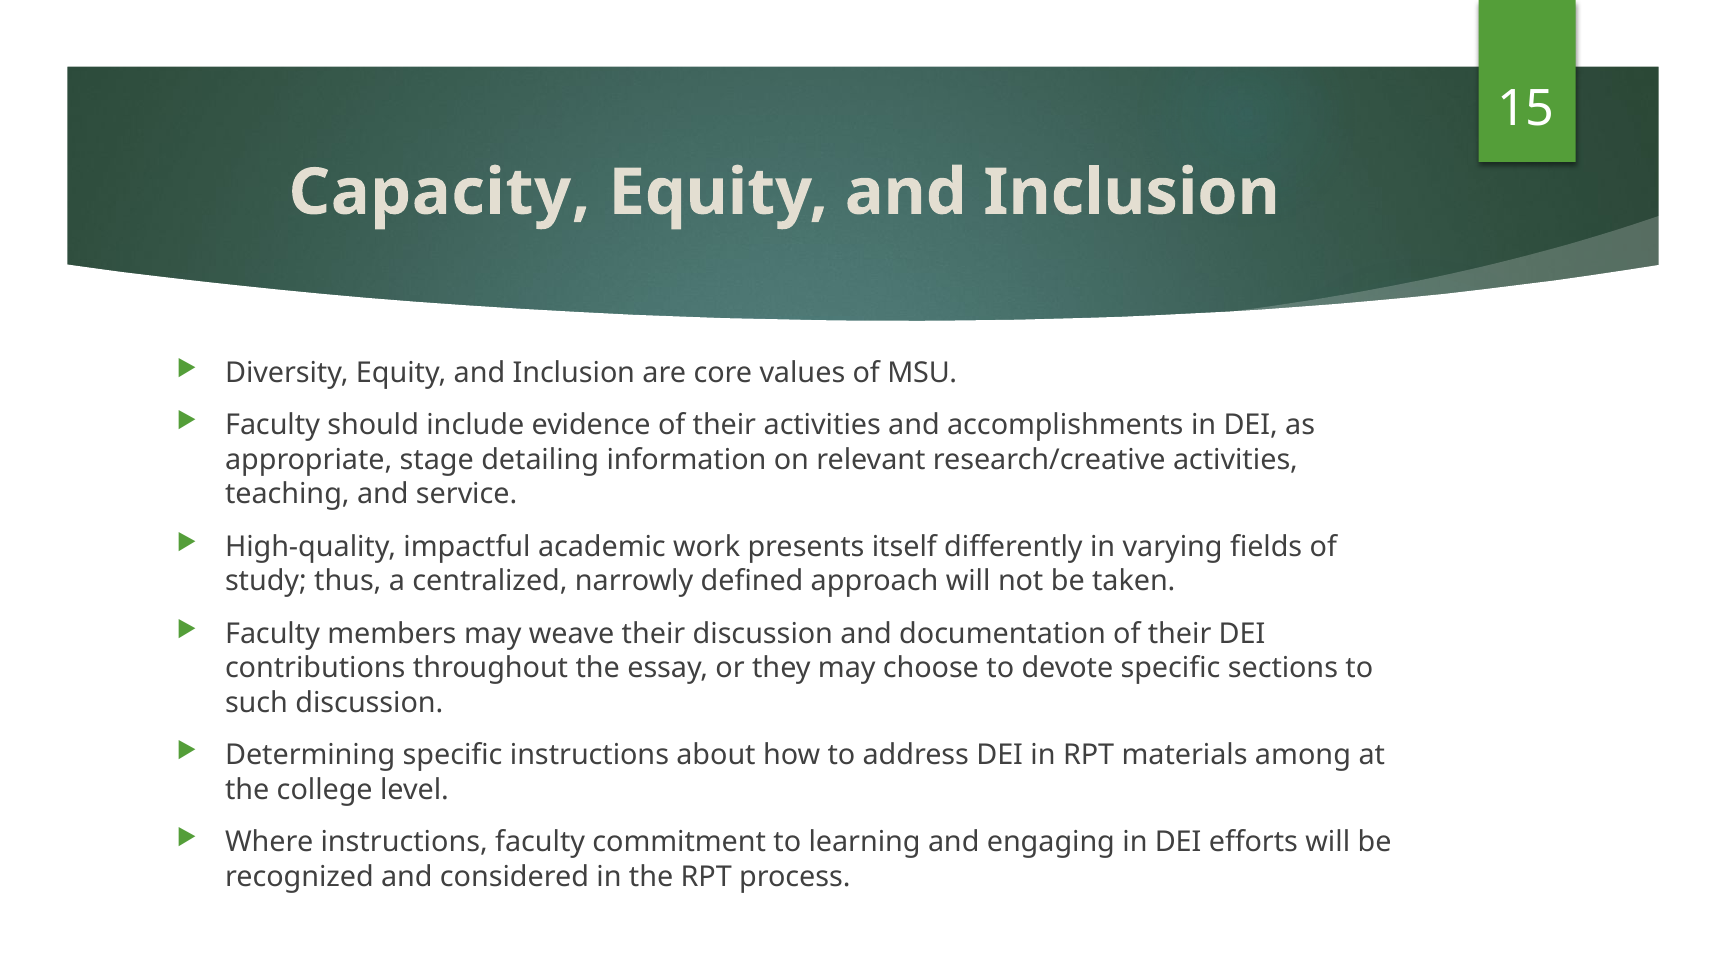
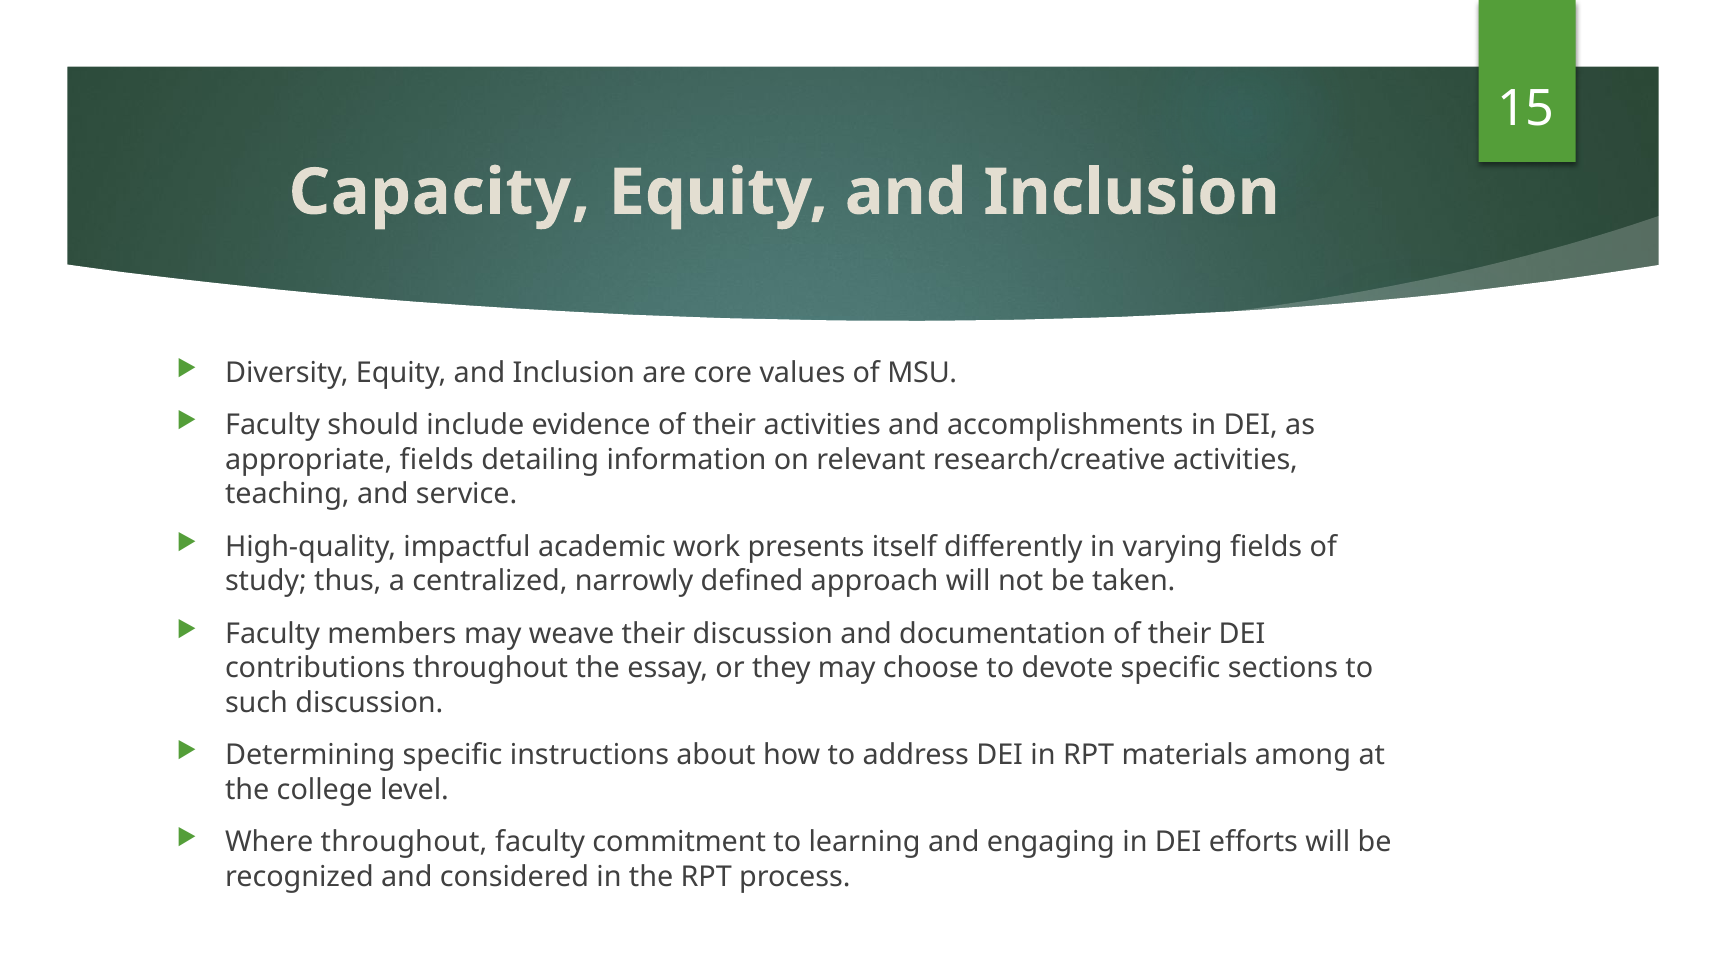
appropriate stage: stage -> fields
Where instructions: instructions -> throughout
